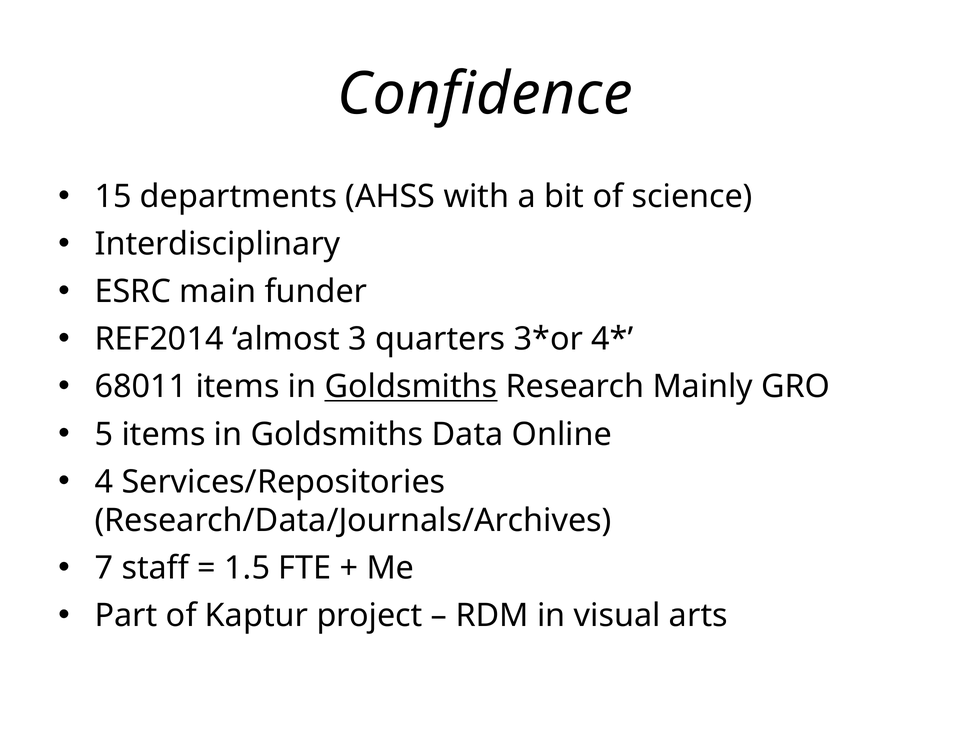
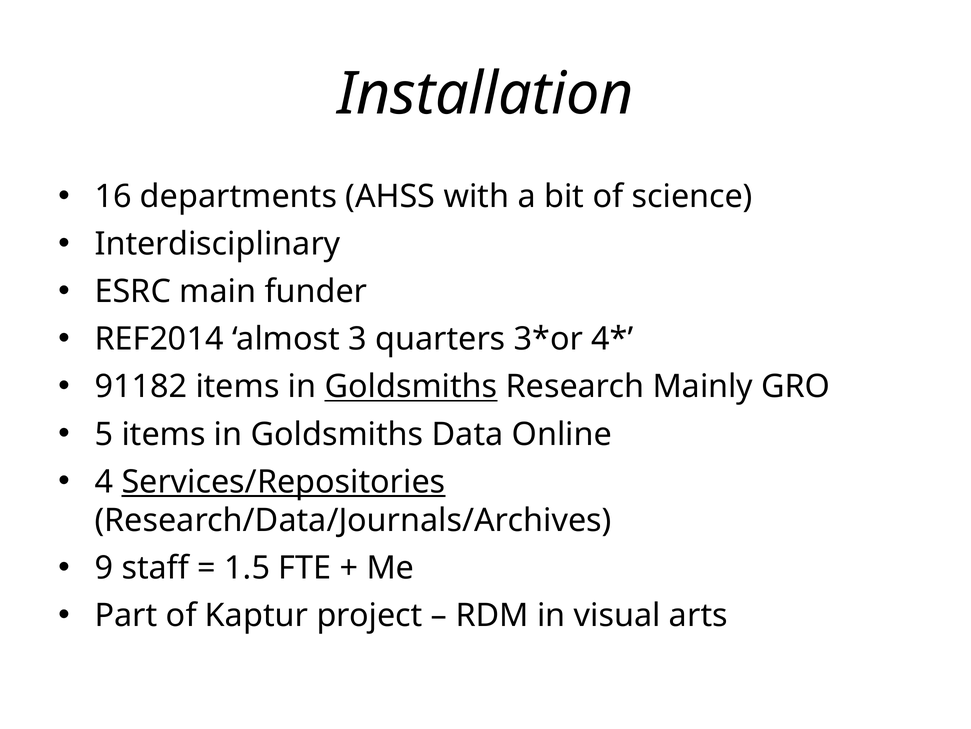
Confidence: Confidence -> Installation
15: 15 -> 16
68011: 68011 -> 91182
Services/Repositories underline: none -> present
7: 7 -> 9
